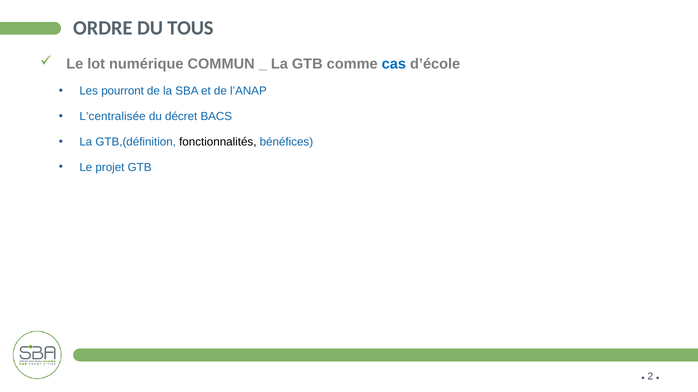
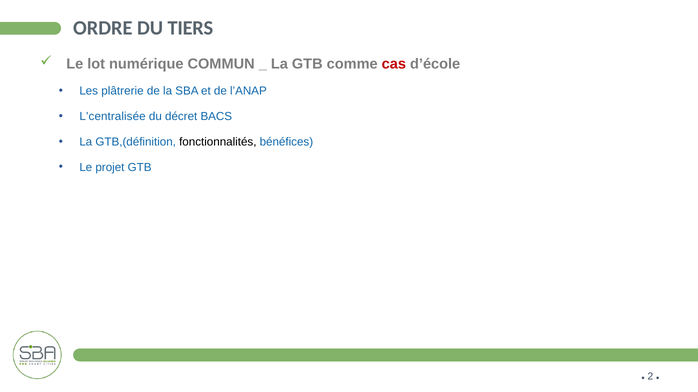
TOUS: TOUS -> TIERS
cas colour: blue -> red
pourront: pourront -> plâtrerie
